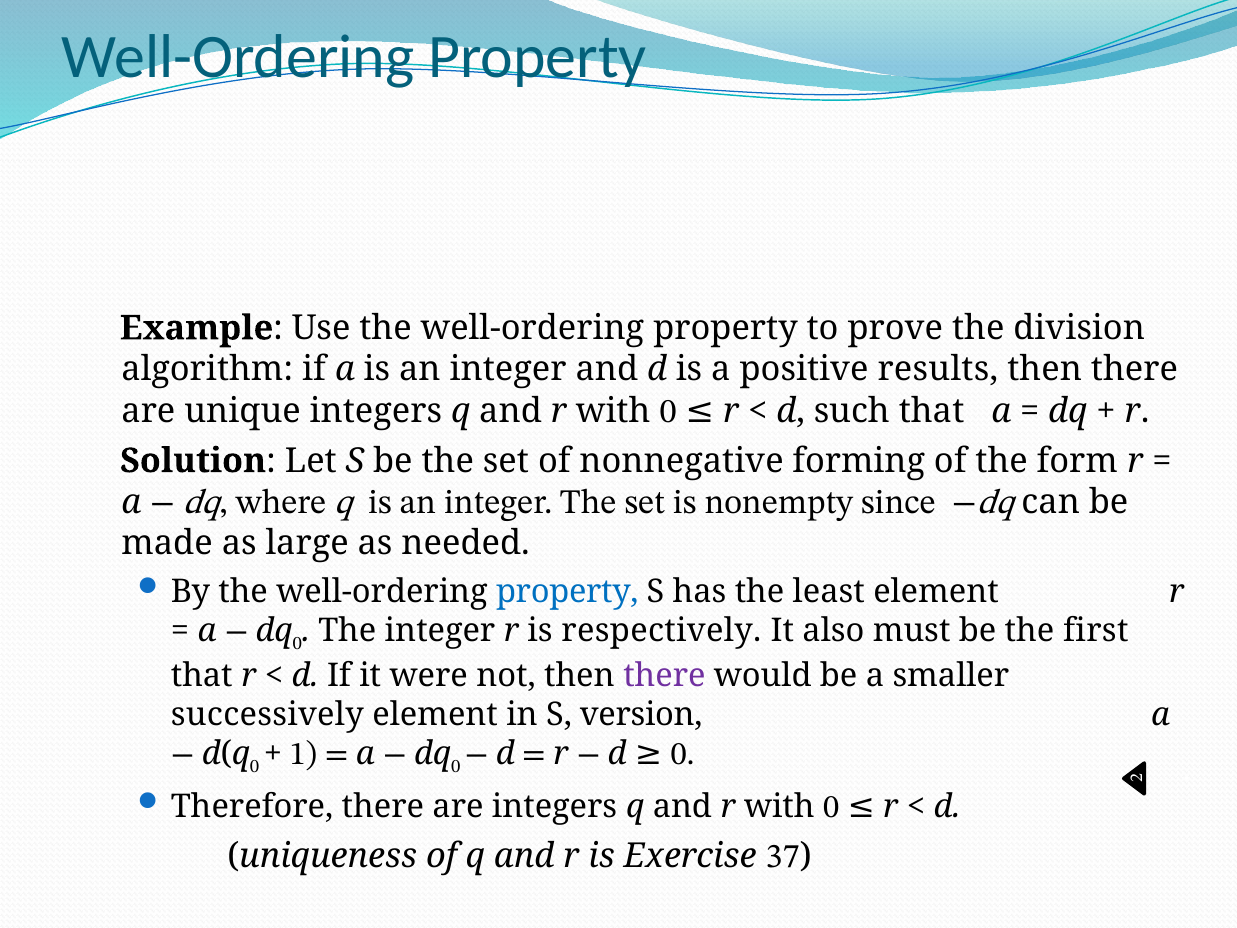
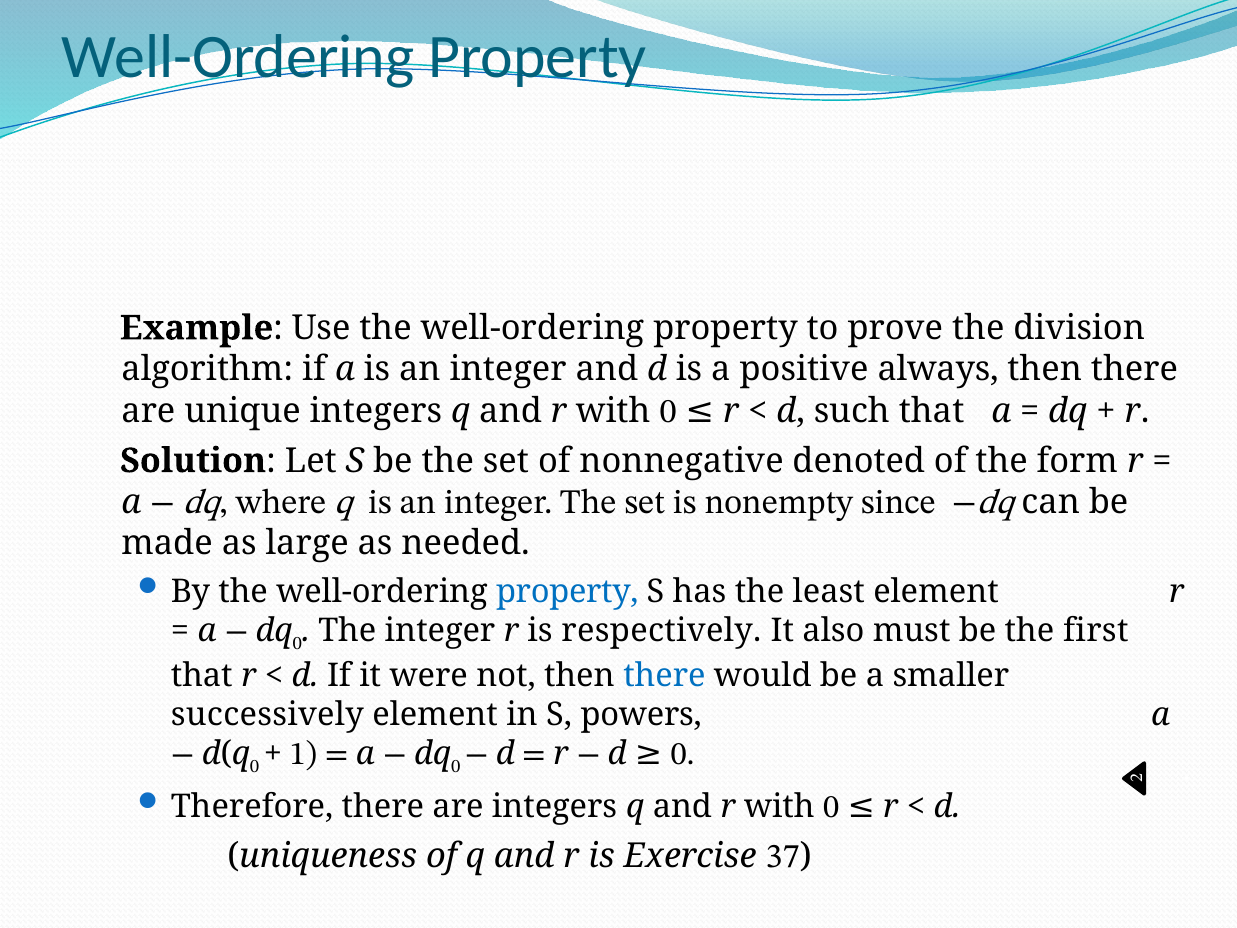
results: results -> always
forming: forming -> denoted
there at (664, 675) colour: purple -> blue
version: version -> powers
